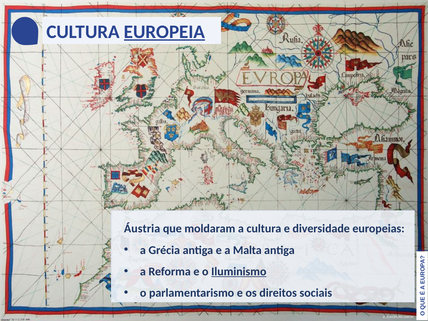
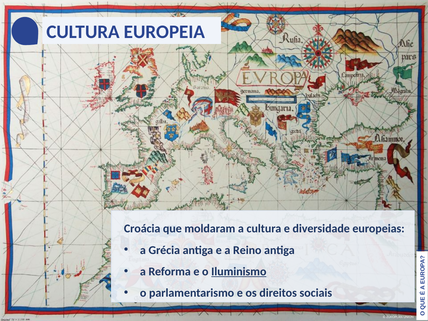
EUROPEIA underline: present -> none
Áustria: Áustria -> Croácia
Malta: Malta -> Reino
